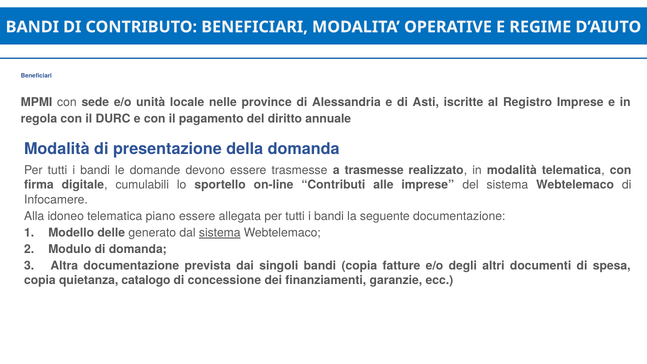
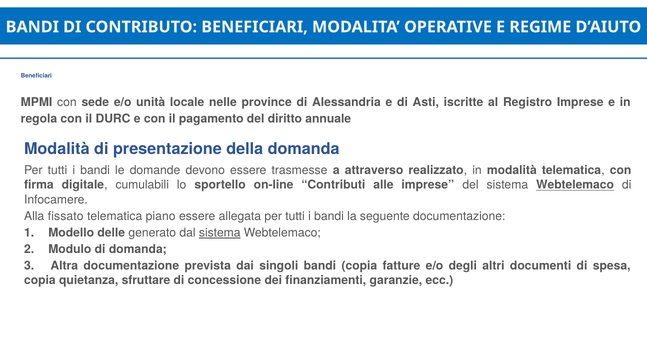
a trasmesse: trasmesse -> attraverso
Webtelemaco at (575, 185) underline: none -> present
idoneo: idoneo -> fissato
catalogo: catalogo -> sfruttare
